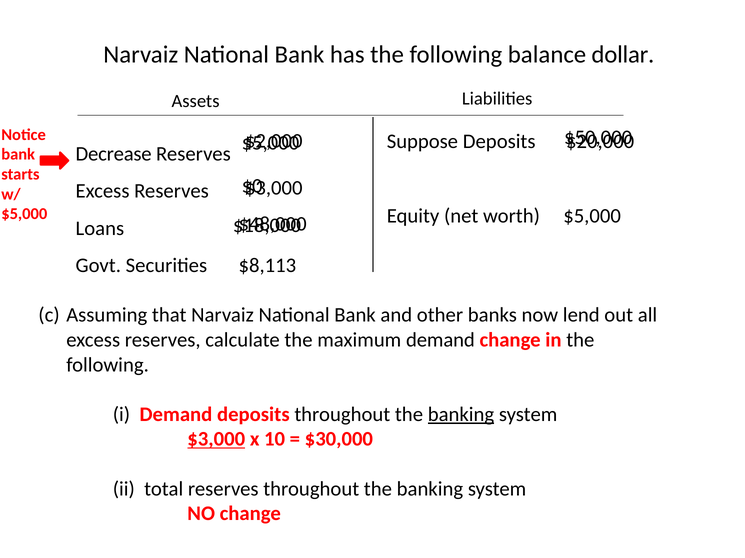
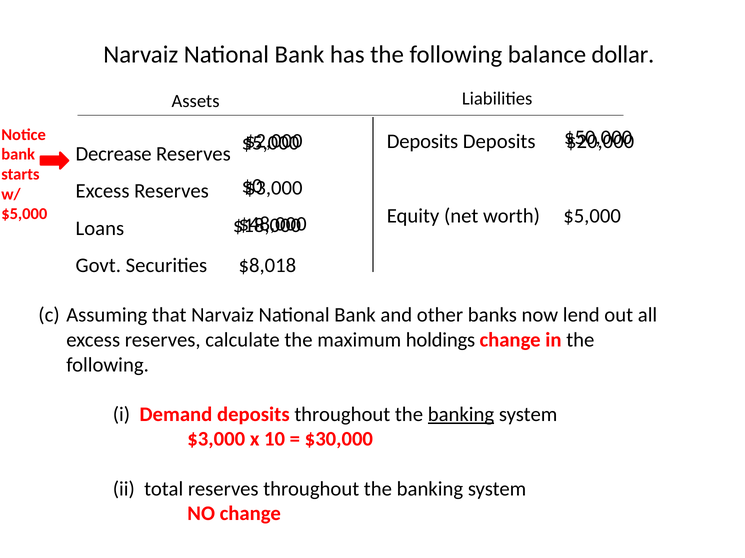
Suppose at (422, 142): Suppose -> Deposits
$8,113: $8,113 -> $8,018
maximum demand: demand -> holdings
$3,000 at (216, 440) underline: present -> none
